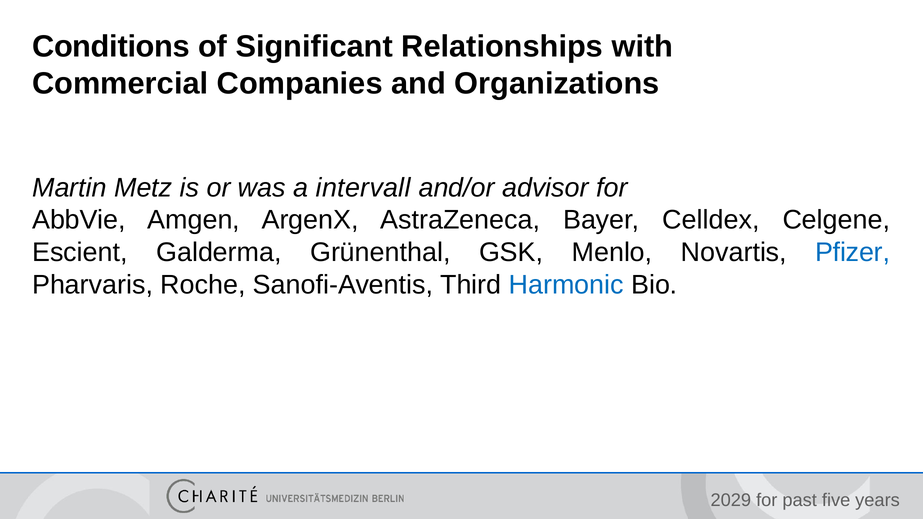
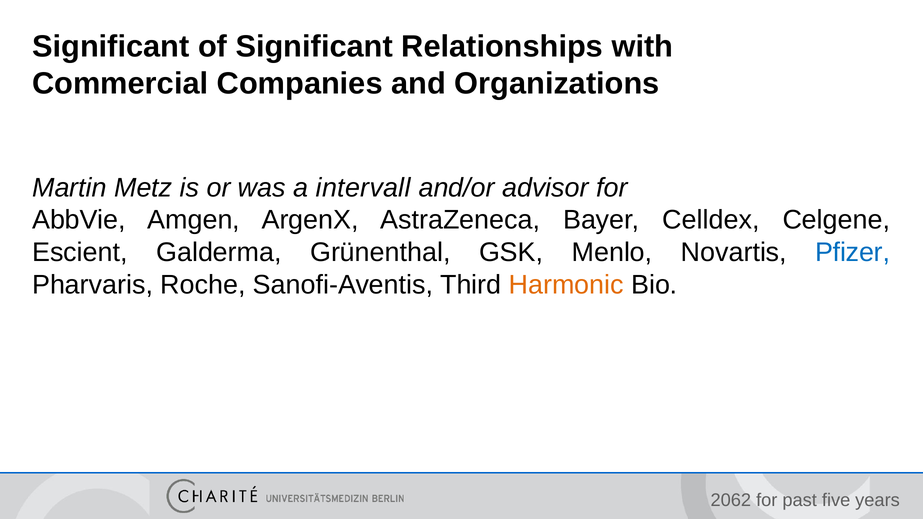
Conditions at (111, 47): Conditions -> Significant
Harmonic colour: blue -> orange
2029: 2029 -> 2062
